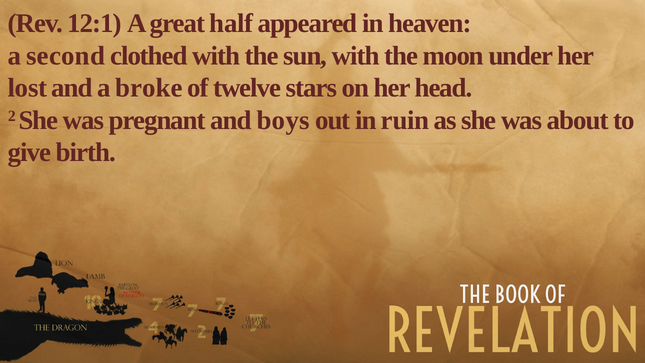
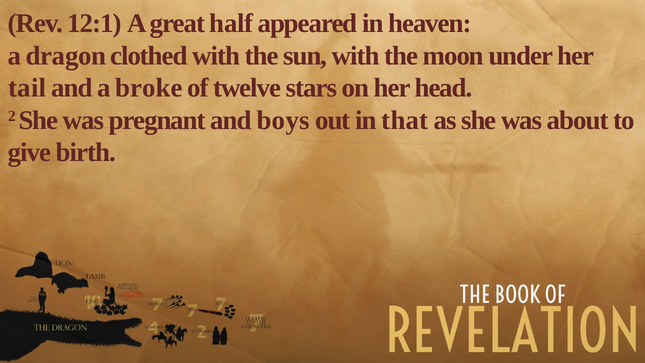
second: second -> dragon
lost: lost -> tail
ruin: ruin -> that
